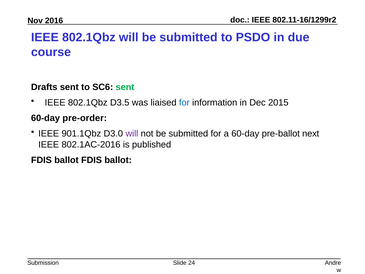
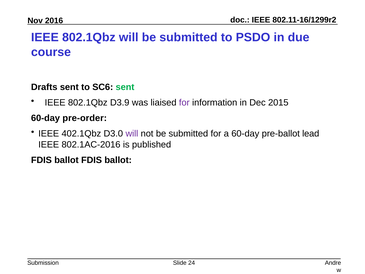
D3.5: D3.5 -> D3.9
for at (184, 103) colour: blue -> purple
901.1Qbz: 901.1Qbz -> 402.1Qbz
next: next -> lead
